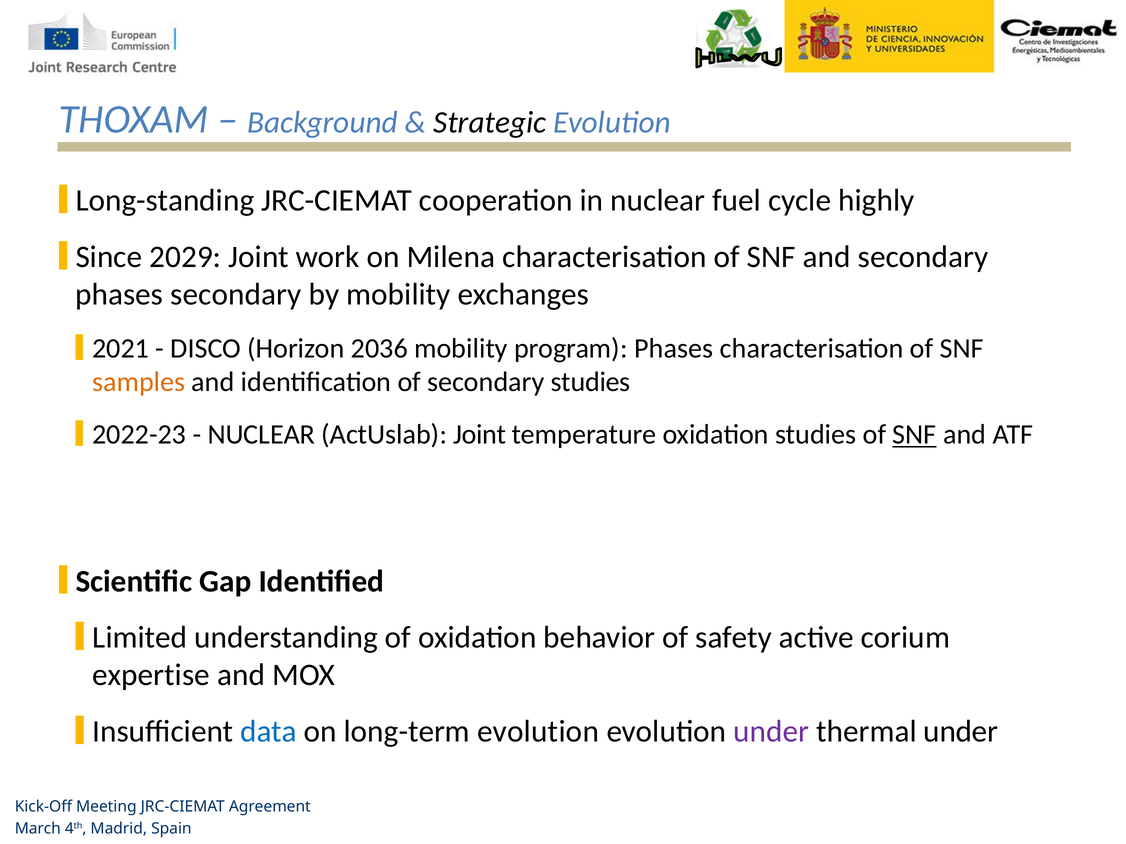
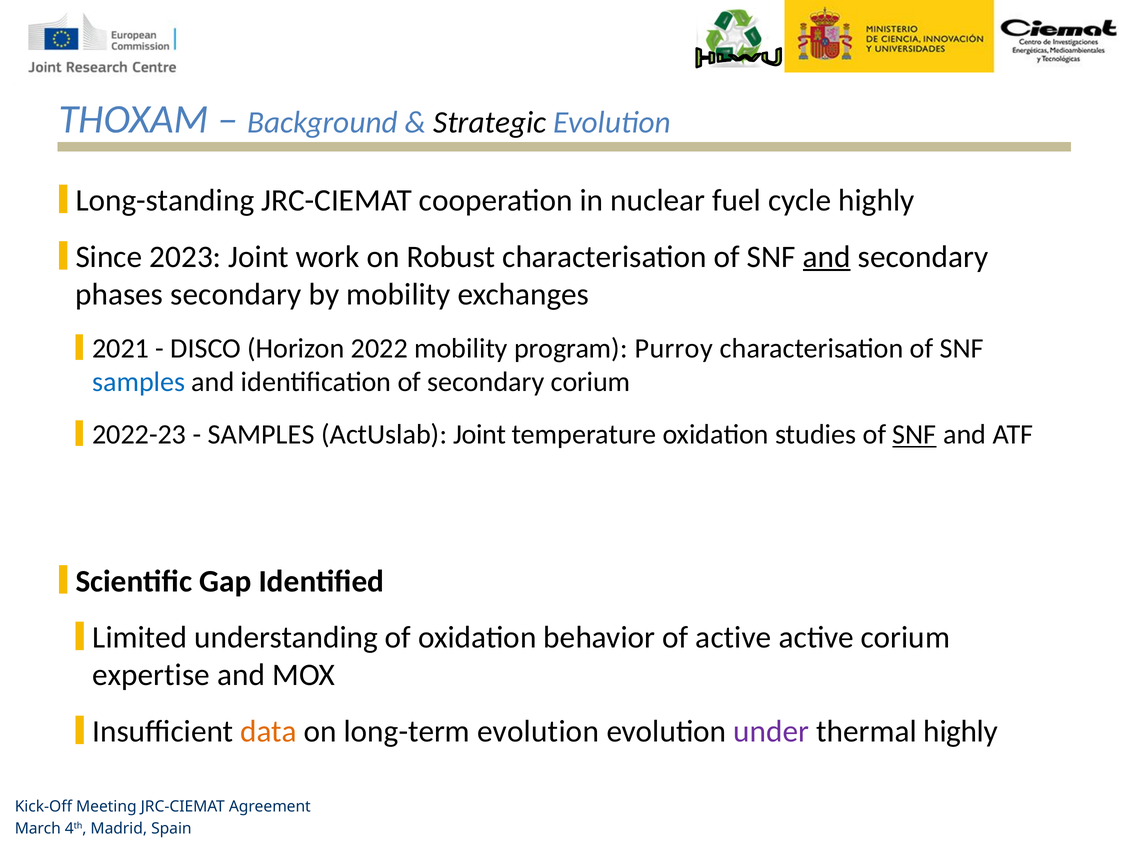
2029: 2029 -> 2023
Milena: Milena -> Robust
and at (827, 257) underline: none -> present
2036: 2036 -> 2022
program Phases: Phases -> Purroy
samples at (139, 382) colour: orange -> blue
secondary studies: studies -> corium
NUCLEAR at (261, 435): NUCLEAR -> SAMPLES
of safety: safety -> active
data colour: blue -> orange
thermal under: under -> highly
